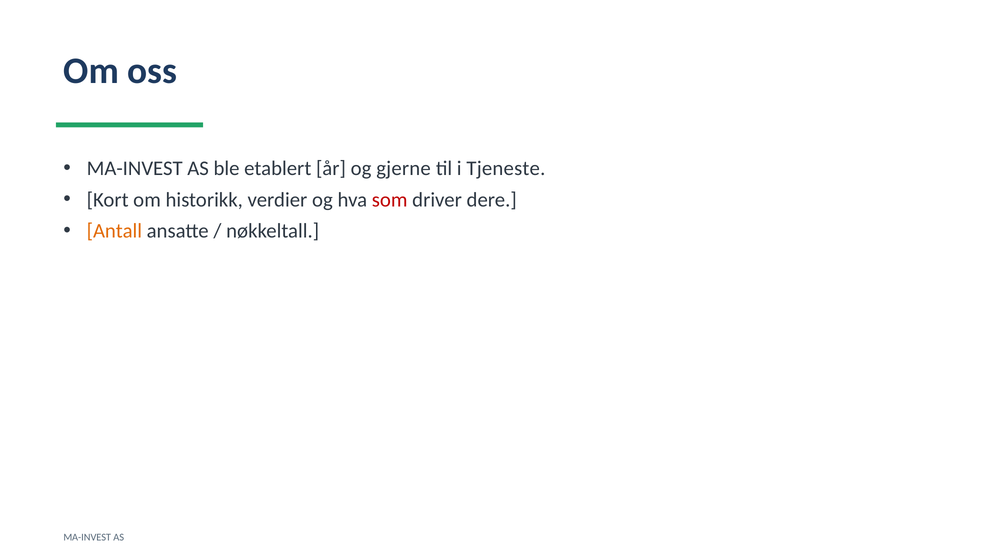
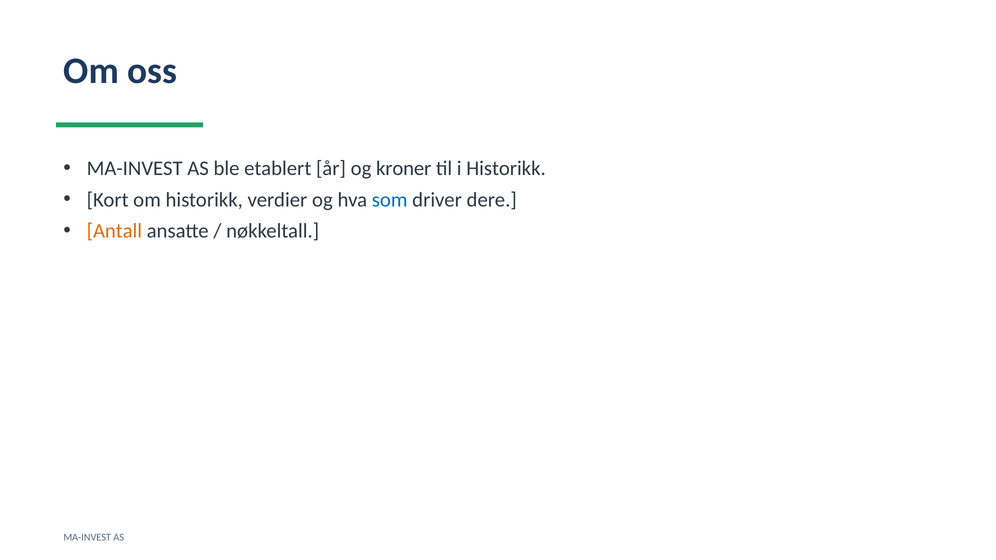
gjerne: gjerne -> kroner
i Tjeneste: Tjeneste -> Historikk
som colour: red -> blue
